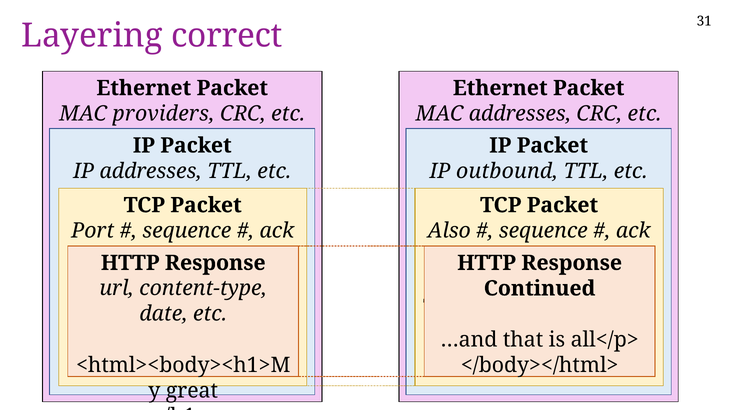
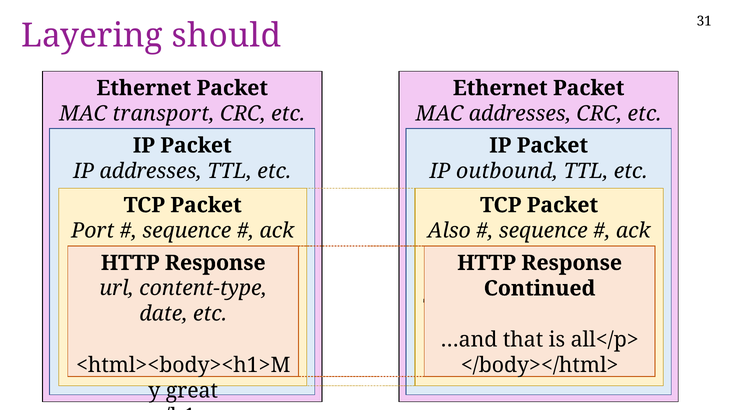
correct: correct -> should
providers: providers -> transport
